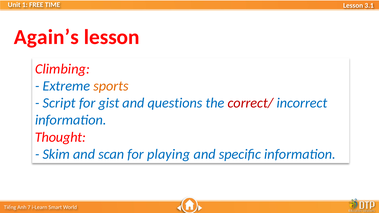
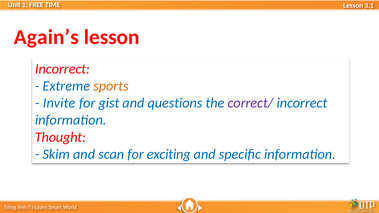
Climbing at (62, 69): Climbing -> Incorrect
Script: Script -> Invite
correct/ colour: red -> purple
playing: playing -> exciting
